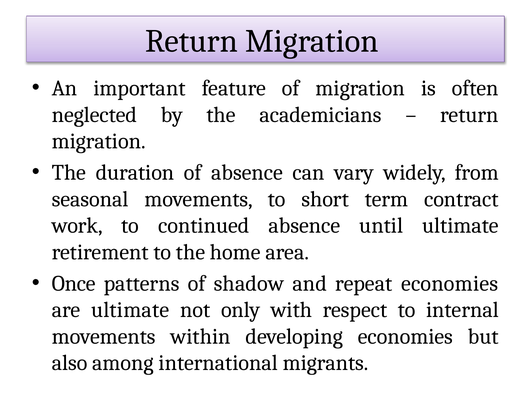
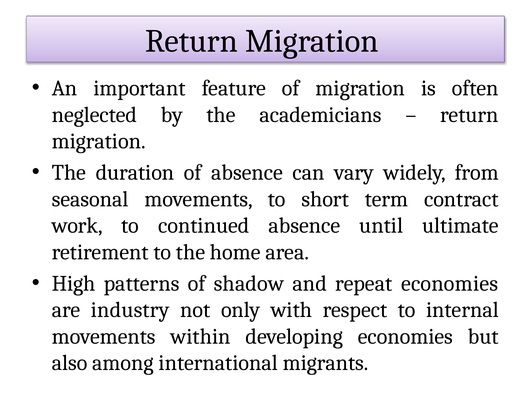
Once: Once -> High
are ultimate: ultimate -> industry
